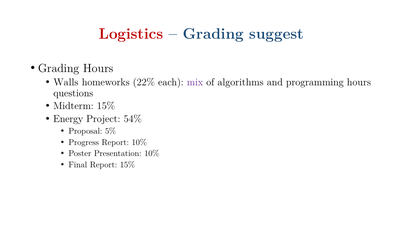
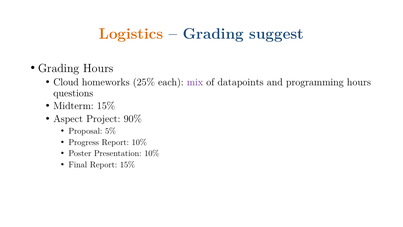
Logistics colour: red -> orange
Walls: Walls -> Cloud
22%: 22% -> 25%
algorithms: algorithms -> datapoints
Energy: Energy -> Aspect
54%: 54% -> 90%
